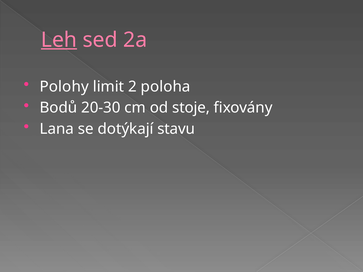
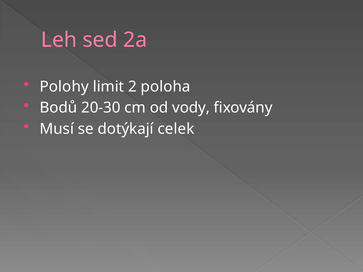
Leh underline: present -> none
stoje: stoje -> vody
Lana: Lana -> Musí
stavu: stavu -> celek
